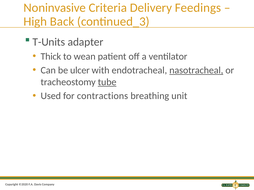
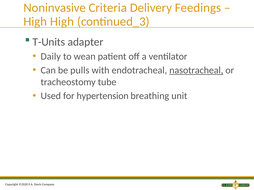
High Back: Back -> High
Thick: Thick -> Daily
ulcer: ulcer -> pulls
tube underline: present -> none
contractions: contractions -> hypertension
